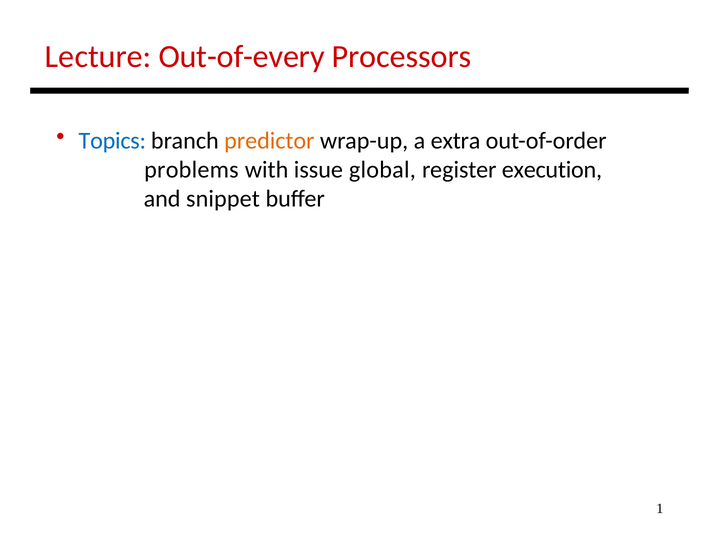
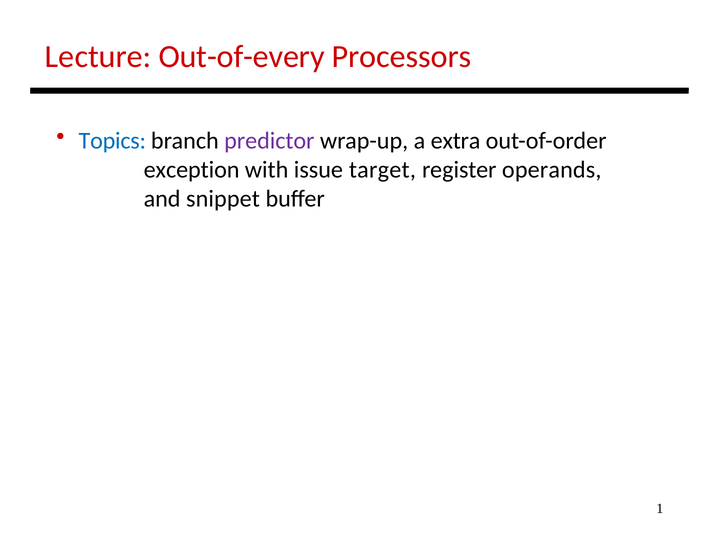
predictor colour: orange -> purple
problems: problems -> exception
global: global -> target
execution: execution -> operands
